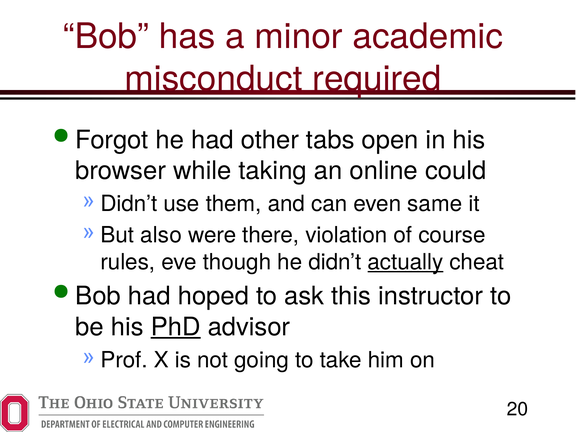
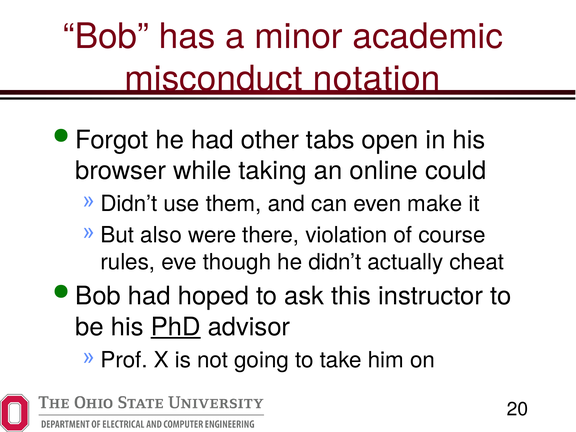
required: required -> notation
same: same -> make
actually underline: present -> none
